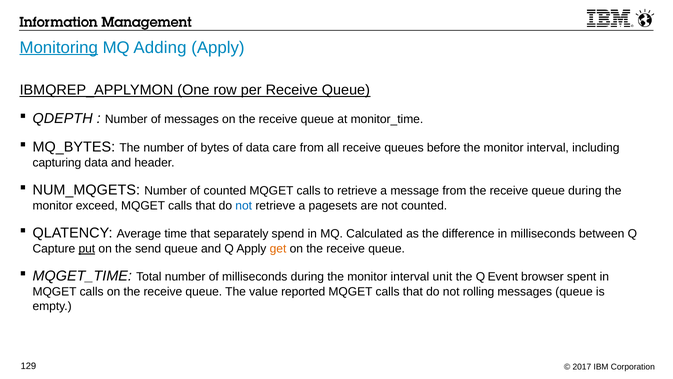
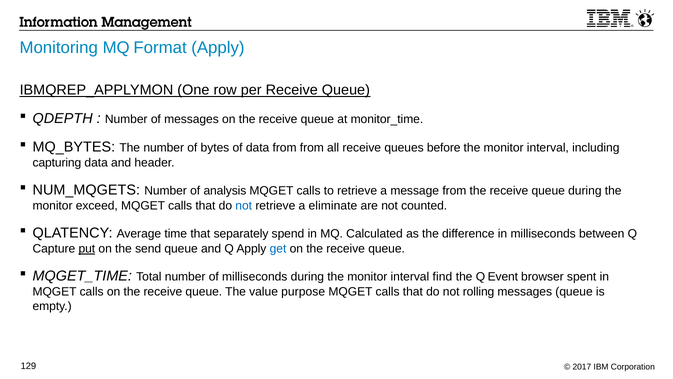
Monitoring underline: present -> none
Adding: Adding -> Format
data care: care -> from
of counted: counted -> analysis
pagesets: pagesets -> eliminate
get colour: orange -> blue
unit: unit -> find
reported: reported -> purpose
